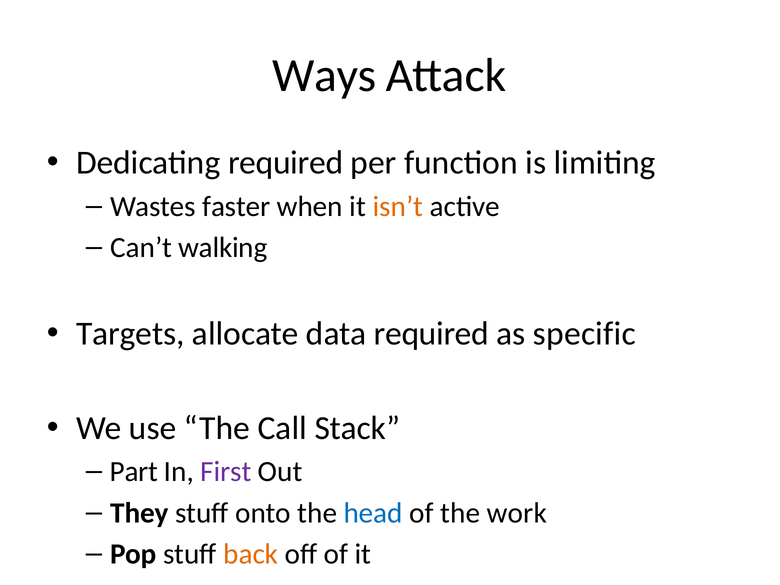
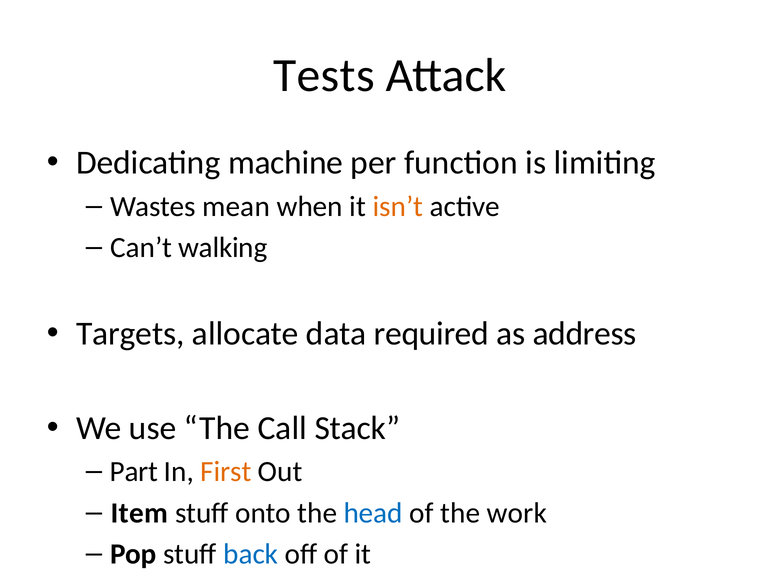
Ways: Ways -> Tests
Dedicating required: required -> machine
faster: faster -> mean
specific: specific -> address
First colour: purple -> orange
They: They -> Item
back colour: orange -> blue
